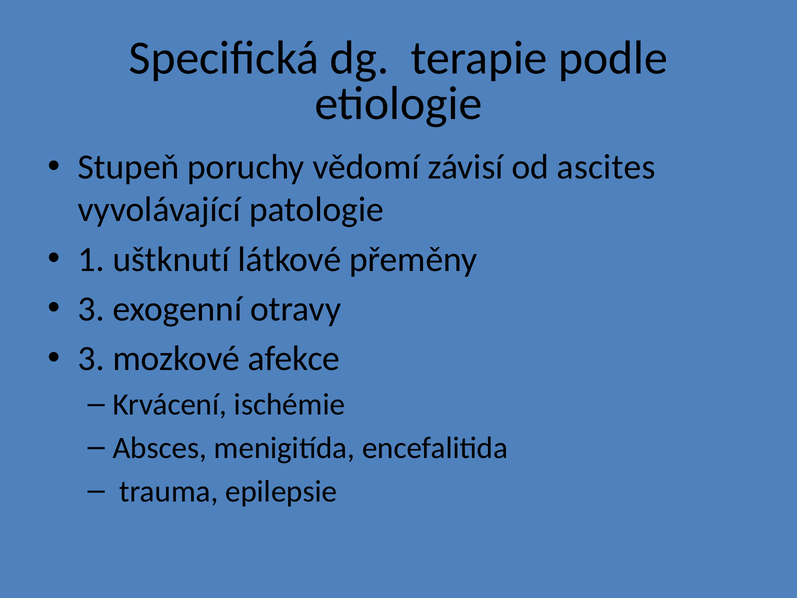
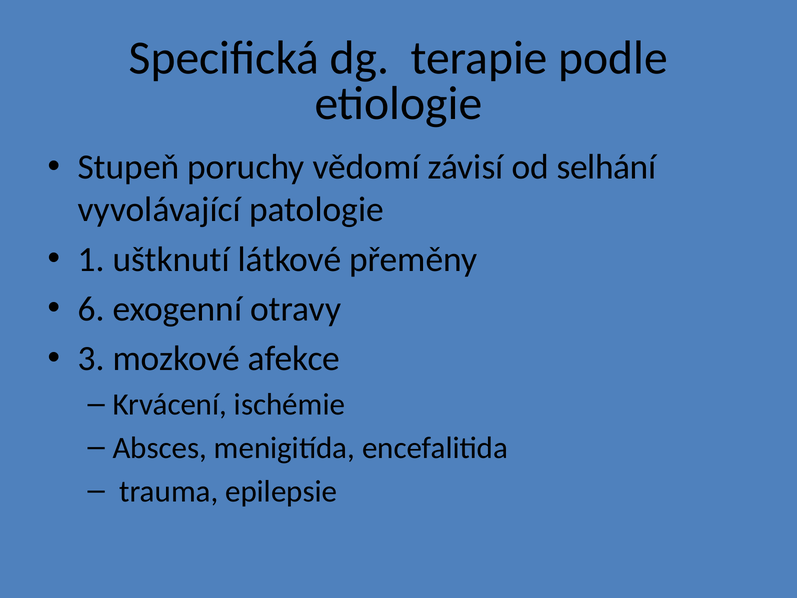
ascites: ascites -> selhání
3 at (91, 309): 3 -> 6
